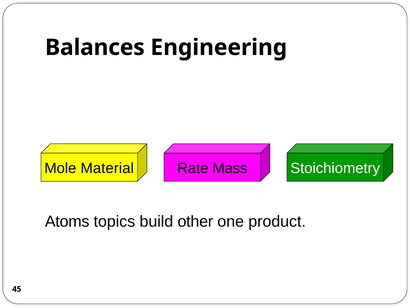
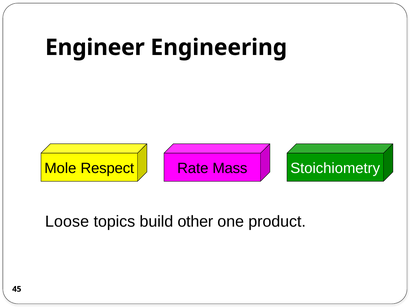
Balances: Balances -> Engineer
Material: Material -> Respect
Atoms: Atoms -> Loose
